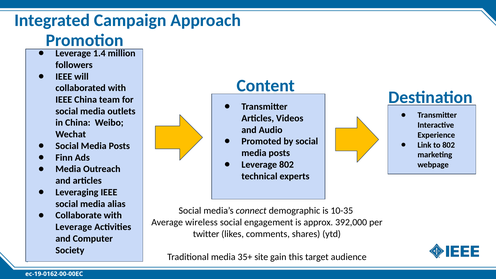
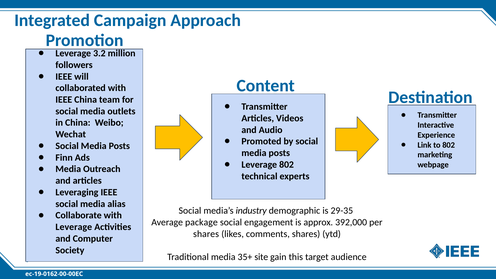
1.4: 1.4 -> 3.2
connect: connect -> industry
10-35: 10-35 -> 29-35
wireless: wireless -> package
twitter at (206, 234): twitter -> shares
